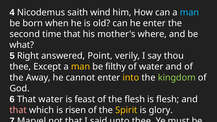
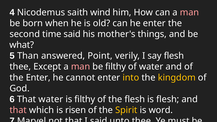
man at (189, 12) colour: light blue -> pink
time that: that -> said
where: where -> things
Right: Right -> Than
say thou: thou -> flesh
man at (81, 67) colour: yellow -> pink
the Away: Away -> Enter
kingdom colour: light green -> yellow
is feast: feast -> filthy
glory: glory -> word
